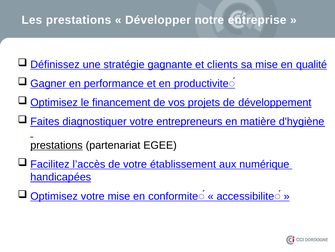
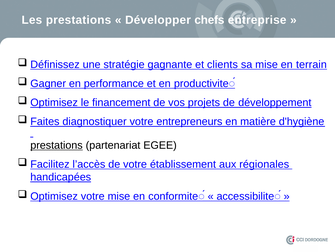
notre: notre -> chefs
qualité: qualité -> terrain
numérique: numérique -> régionales
